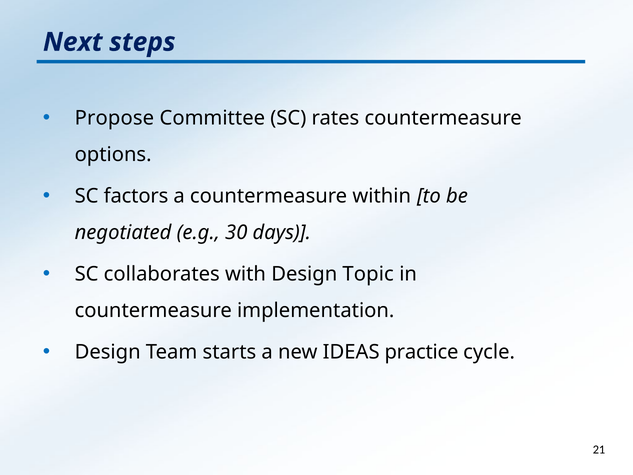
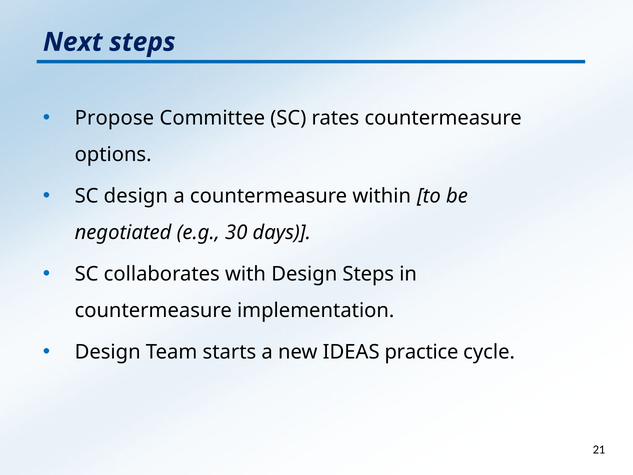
SC factors: factors -> design
Design Topic: Topic -> Steps
